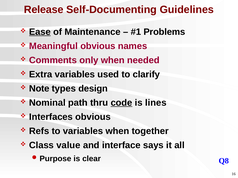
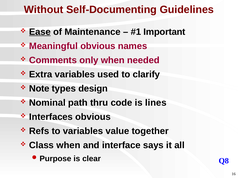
Release: Release -> Without
Problems: Problems -> Important
code underline: present -> none
variables when: when -> value
Class value: value -> when
